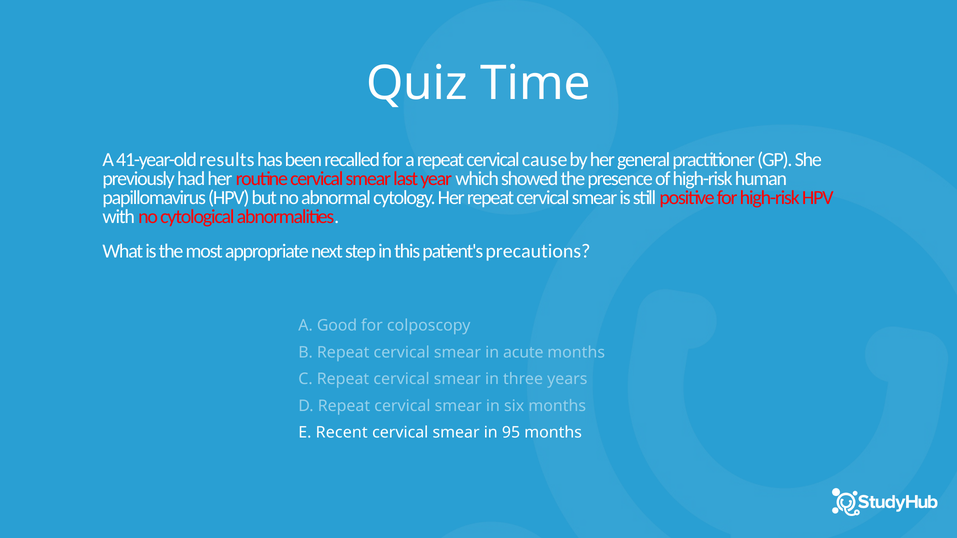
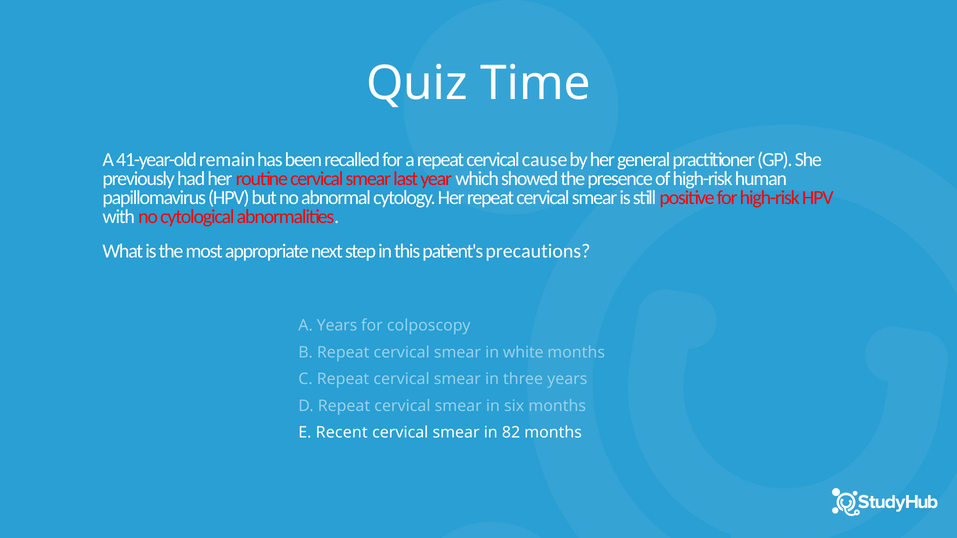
results: results -> remain
A Good: Good -> Years
acute: acute -> white
95: 95 -> 82
